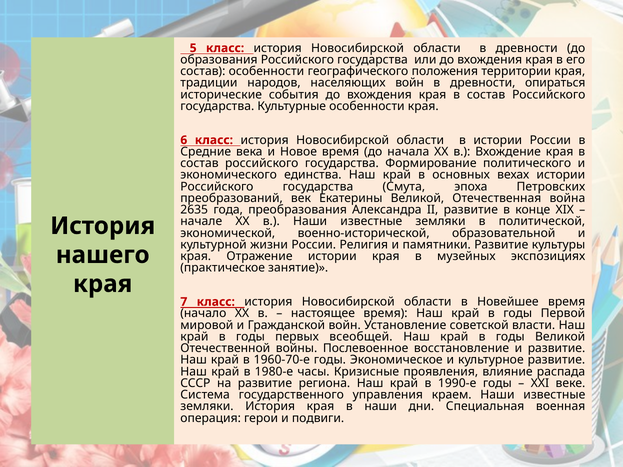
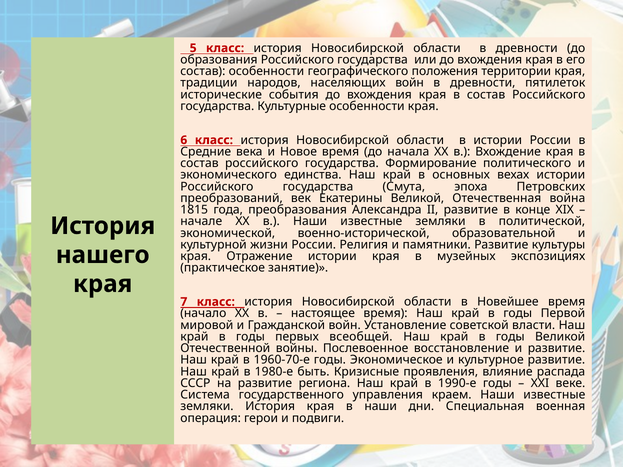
опираться: опираться -> пятилеток
2635: 2635 -> 1815
часы: часы -> быть
